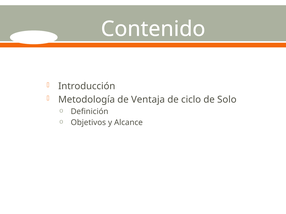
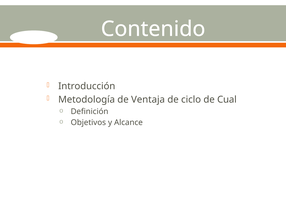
Solo: Solo -> Cual
